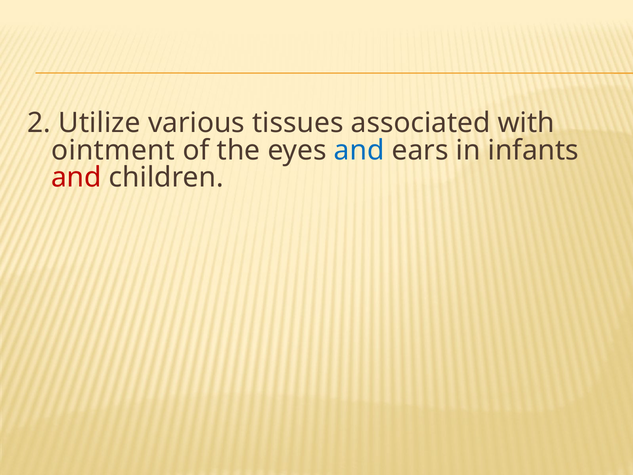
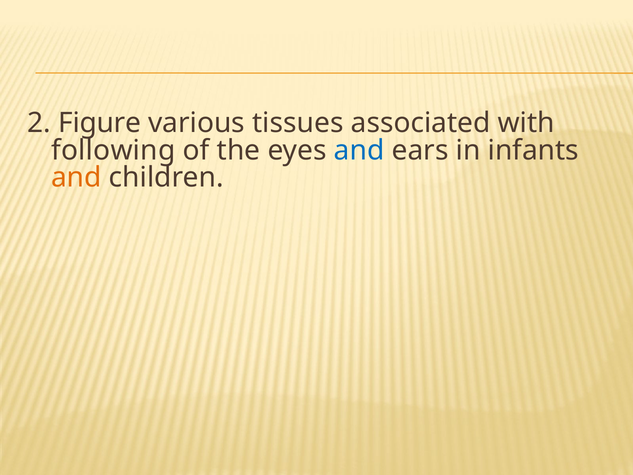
Utilize: Utilize -> Figure
ointment: ointment -> following
and at (76, 177) colour: red -> orange
